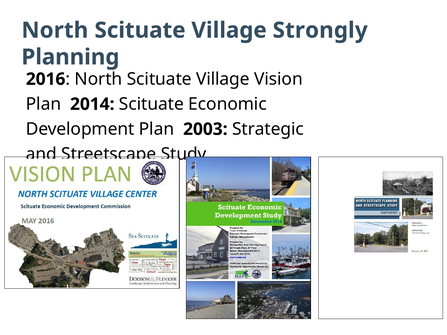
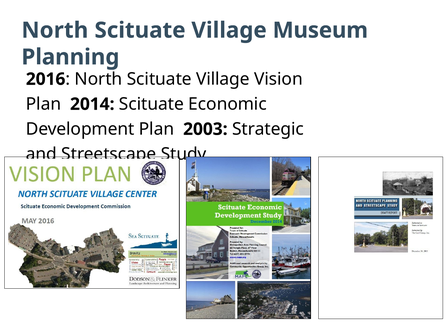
Strongly: Strongly -> Museum
